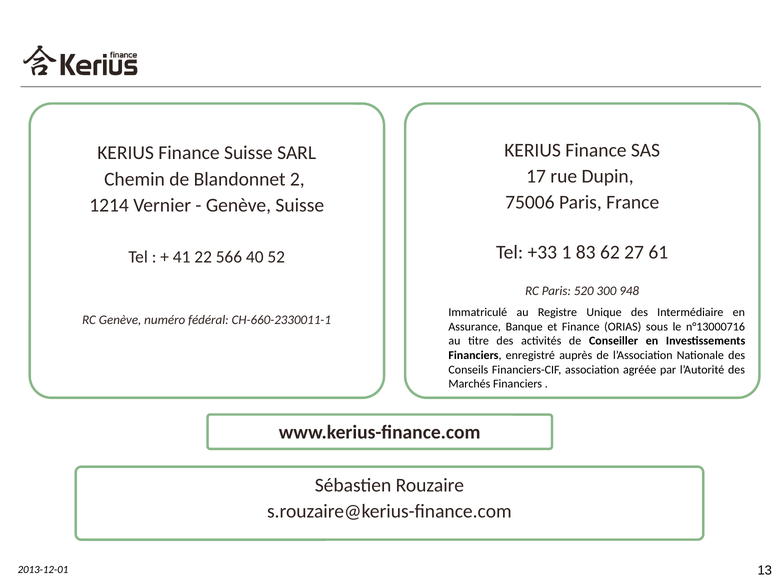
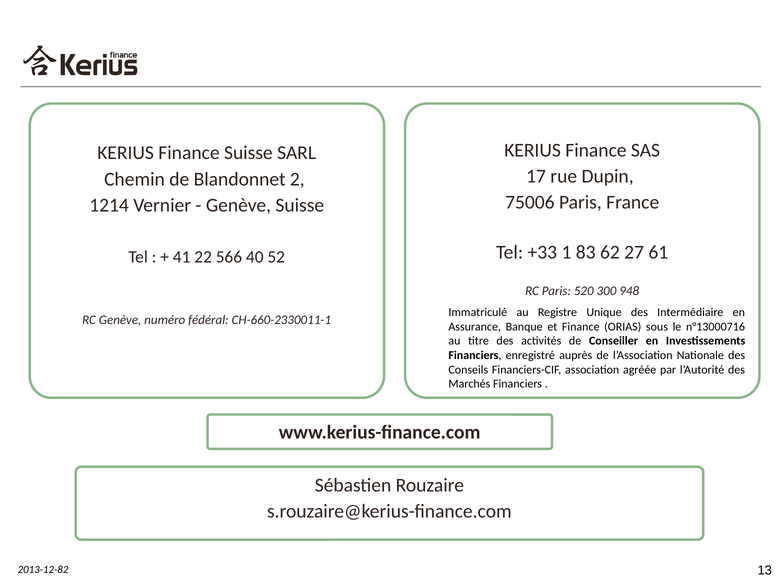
2013-12-01: 2013-12-01 -> 2013-12-82
